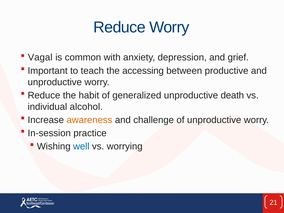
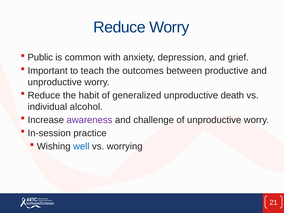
Vagal: Vagal -> Public
accessing: accessing -> outcomes
awareness colour: orange -> purple
